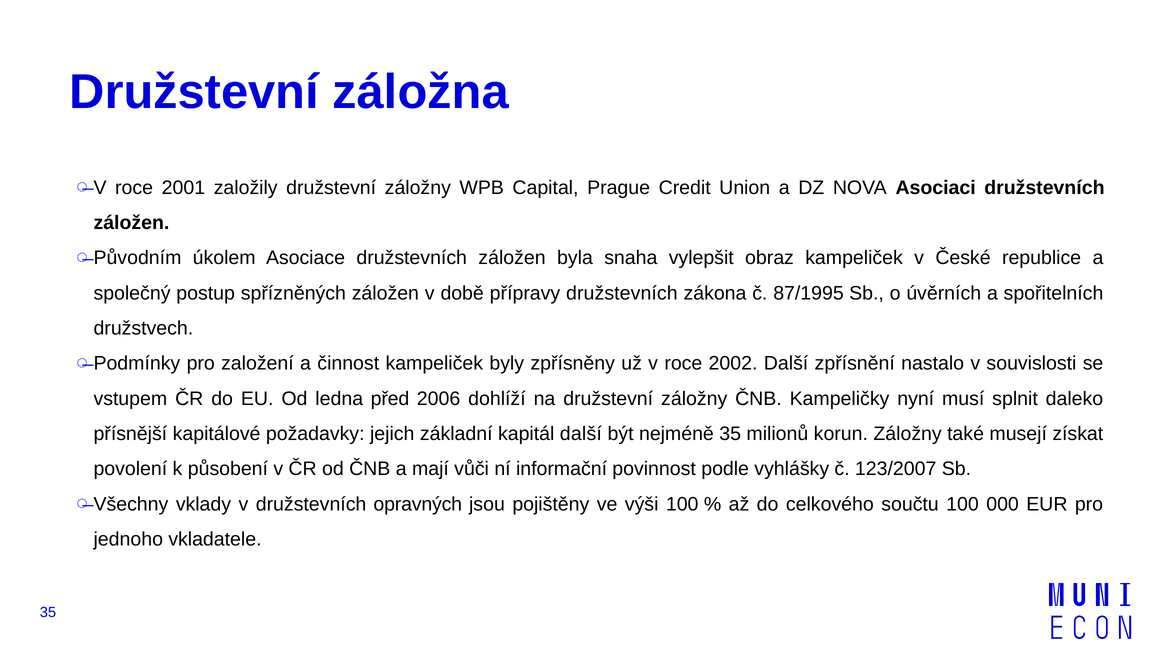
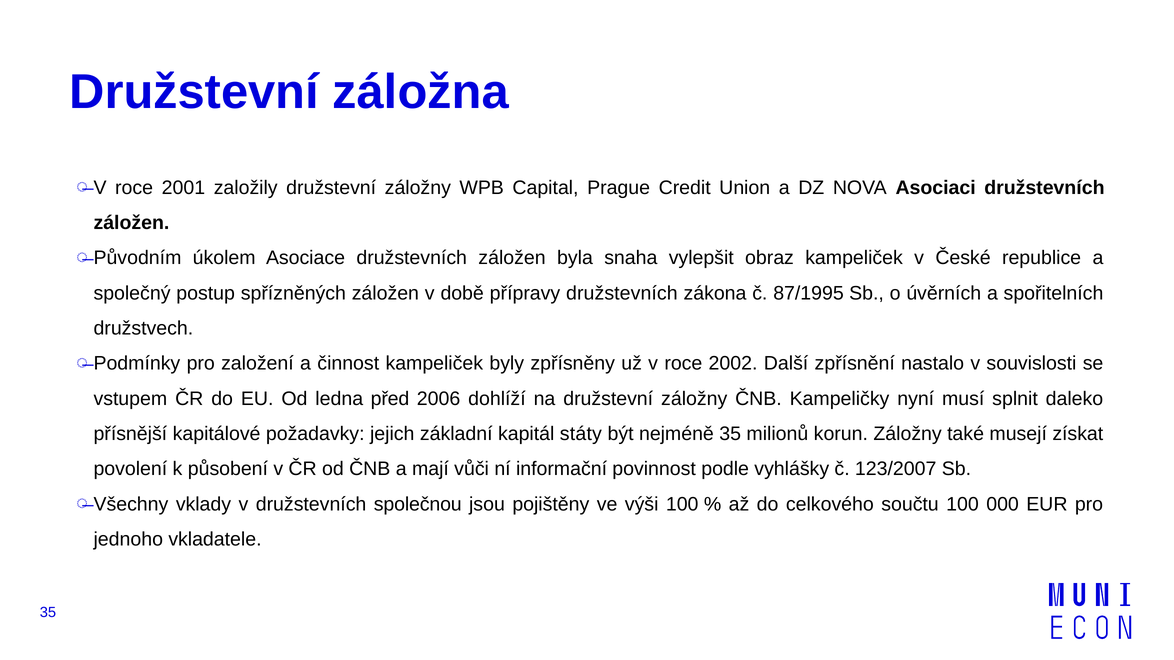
kapitál další: další -> státy
opravných: opravných -> společnou
